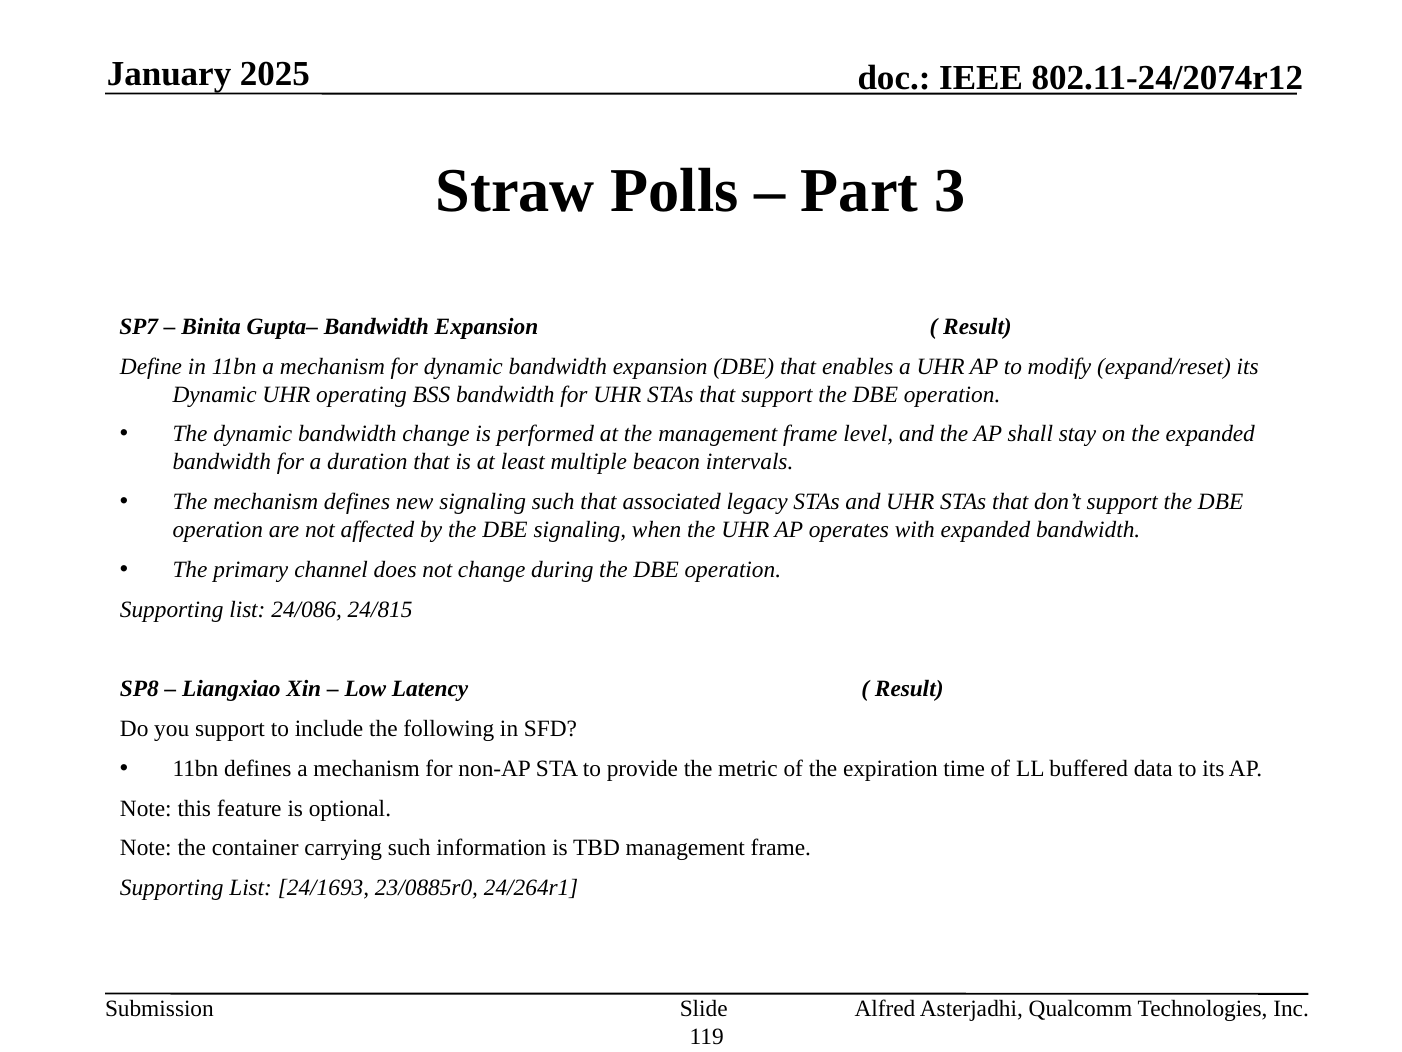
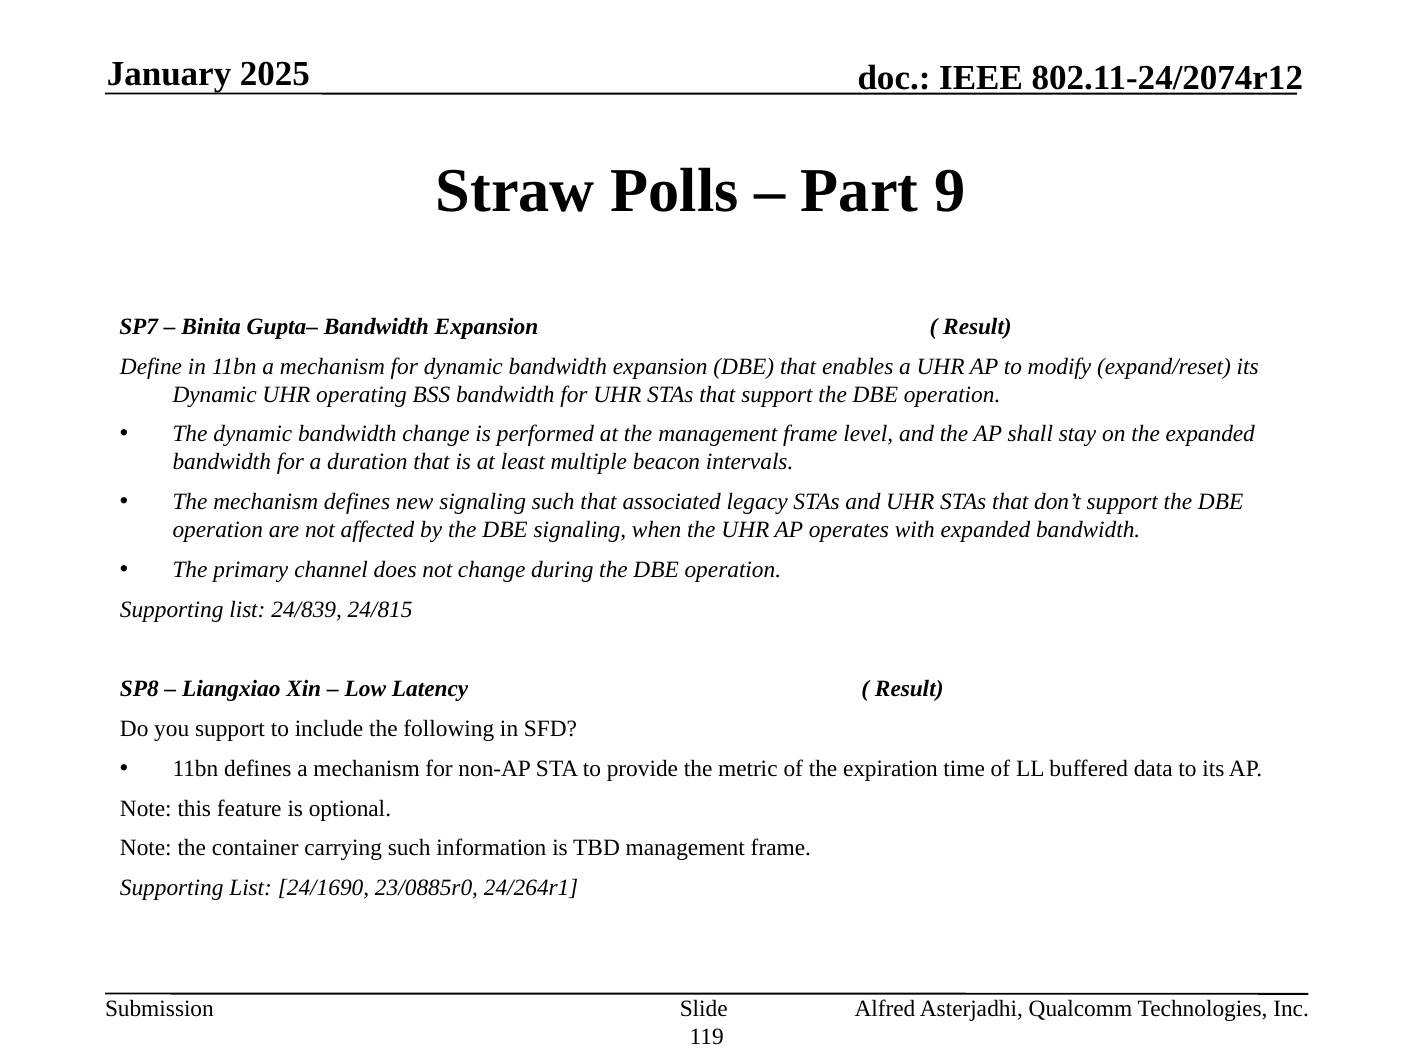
3: 3 -> 9
24/086: 24/086 -> 24/839
24/1693: 24/1693 -> 24/1690
